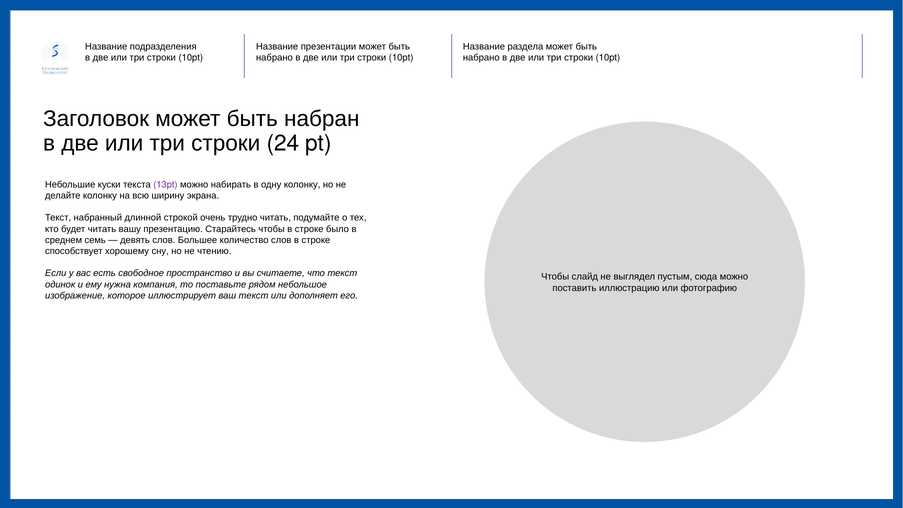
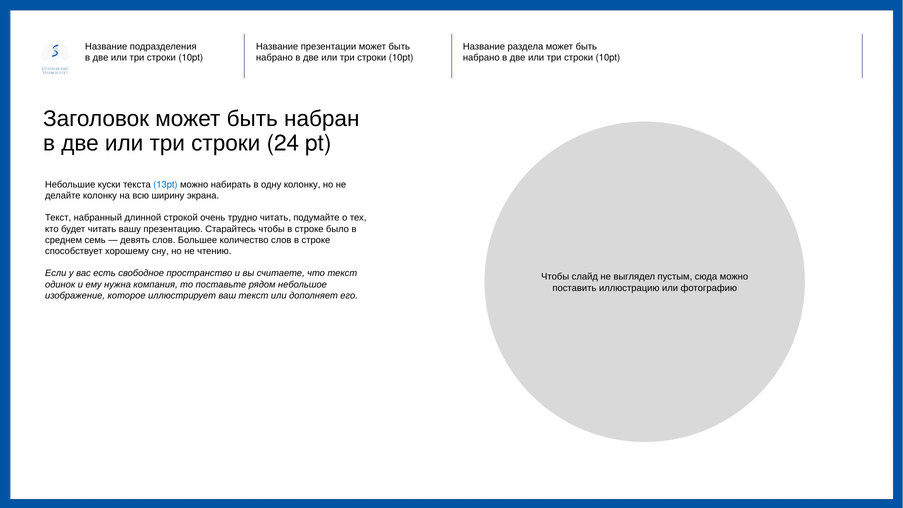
13pt colour: purple -> blue
